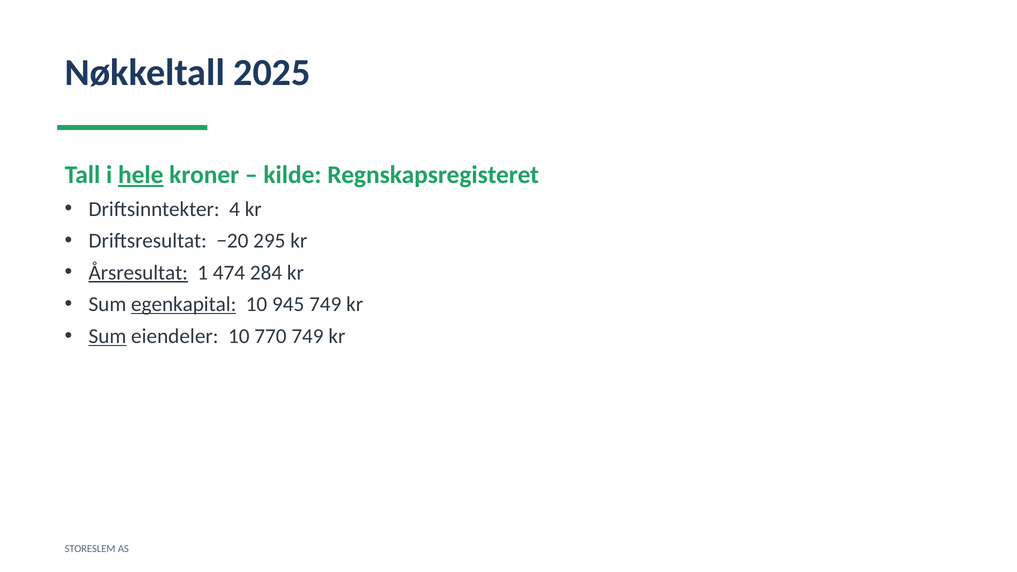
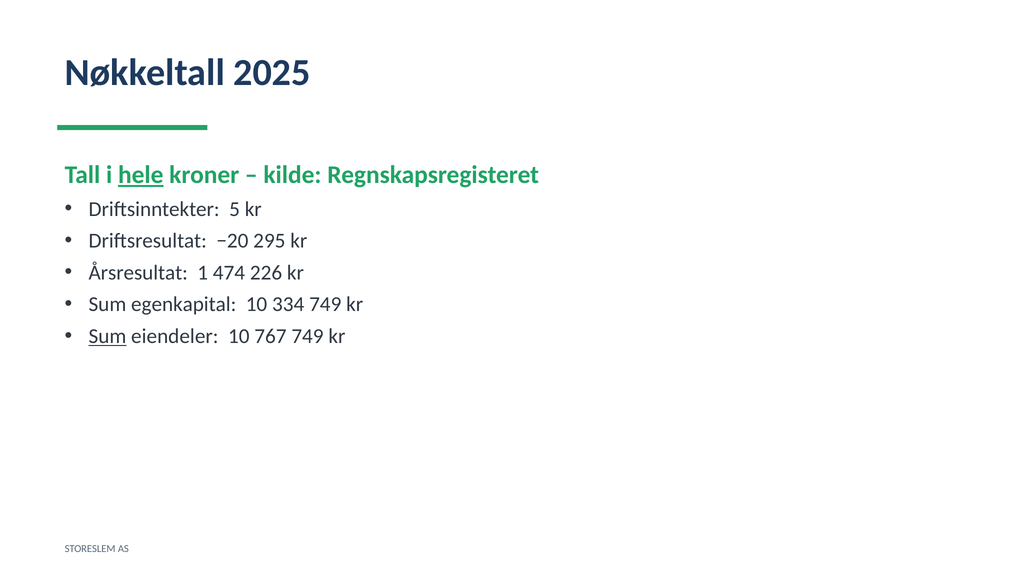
4: 4 -> 5
Årsresultat underline: present -> none
284: 284 -> 226
egenkapital underline: present -> none
945: 945 -> 334
770: 770 -> 767
